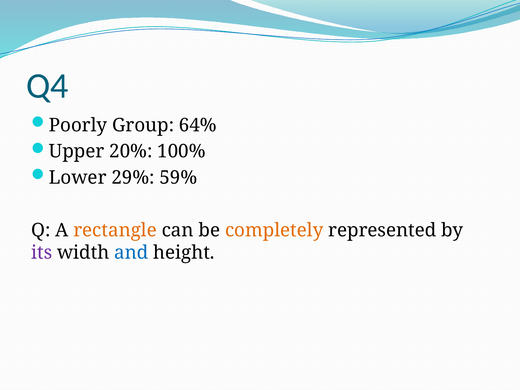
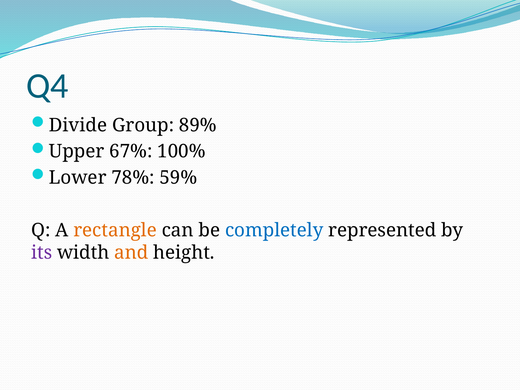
Poorly: Poorly -> Divide
64%: 64% -> 89%
20%: 20% -> 67%
29%: 29% -> 78%
completely colour: orange -> blue
and colour: blue -> orange
